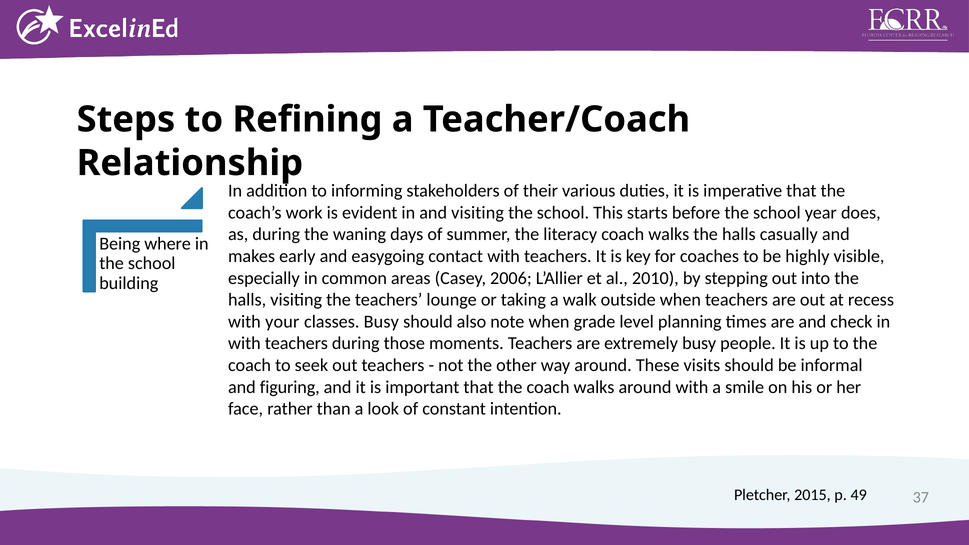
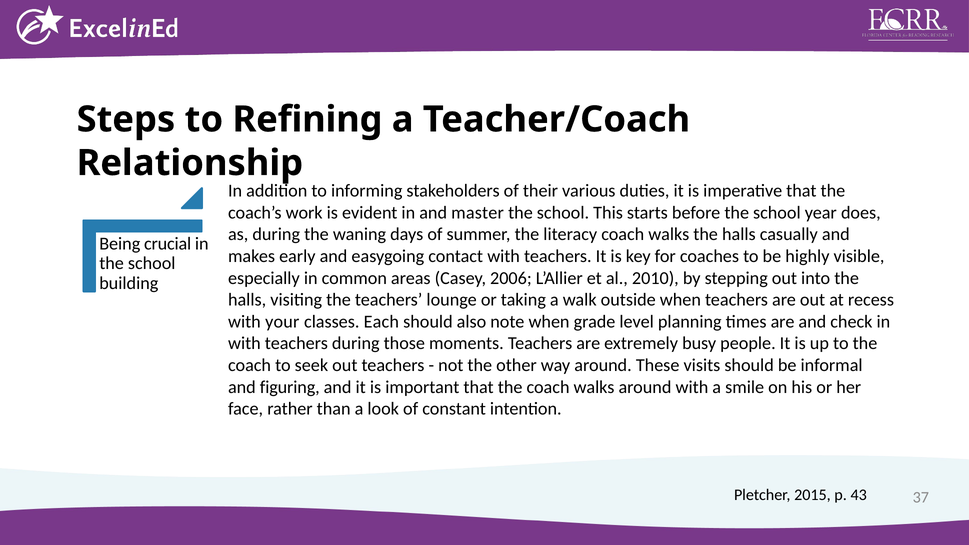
and visiting: visiting -> master
where: where -> crucial
classes Busy: Busy -> Each
49: 49 -> 43
